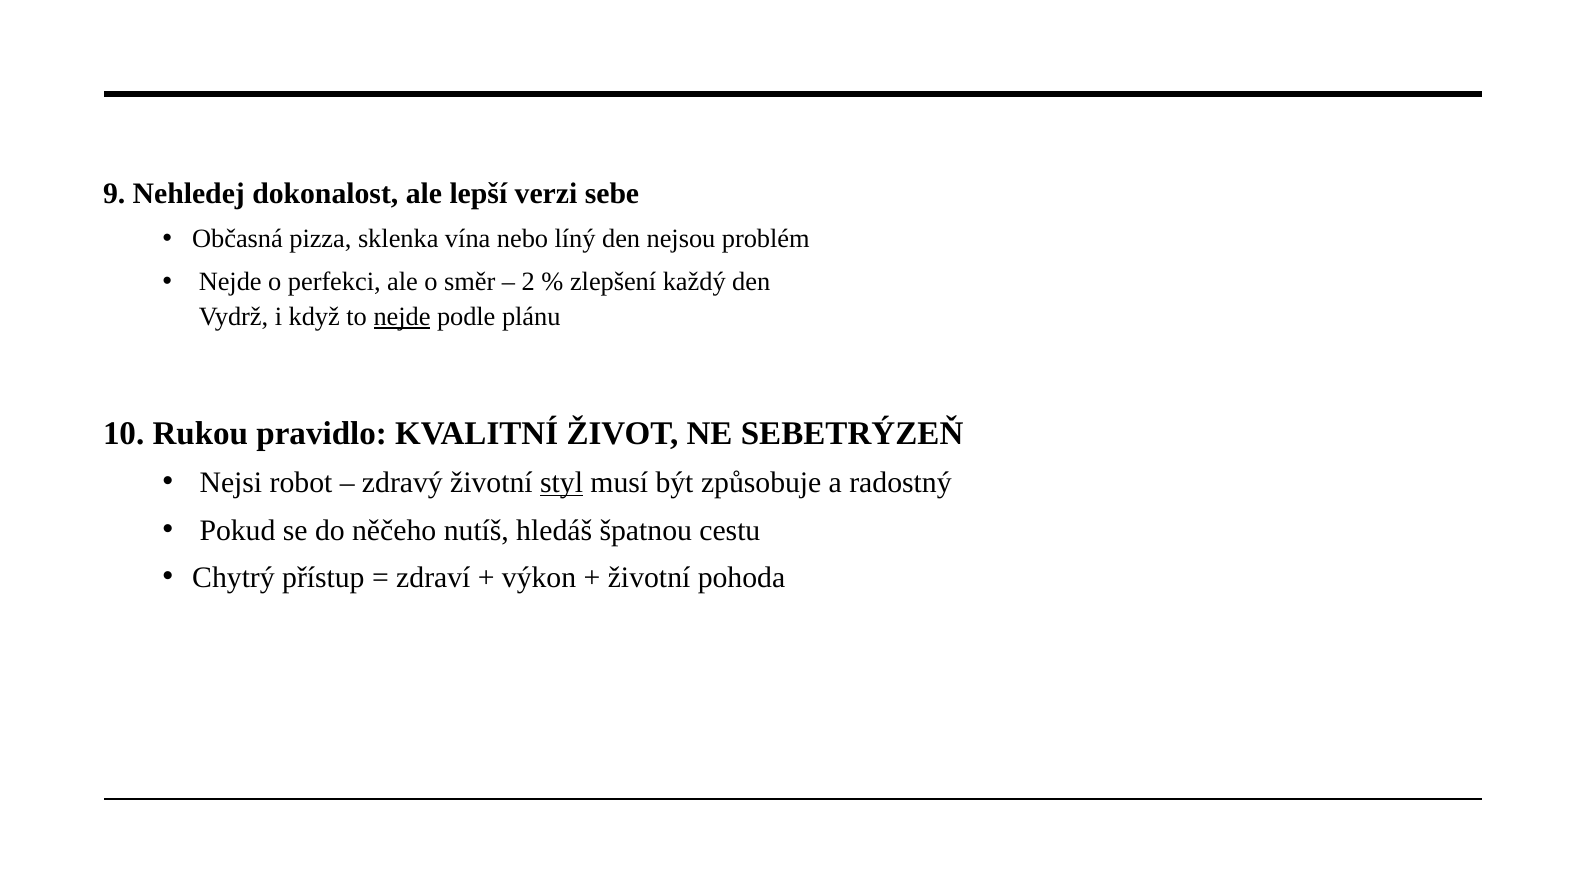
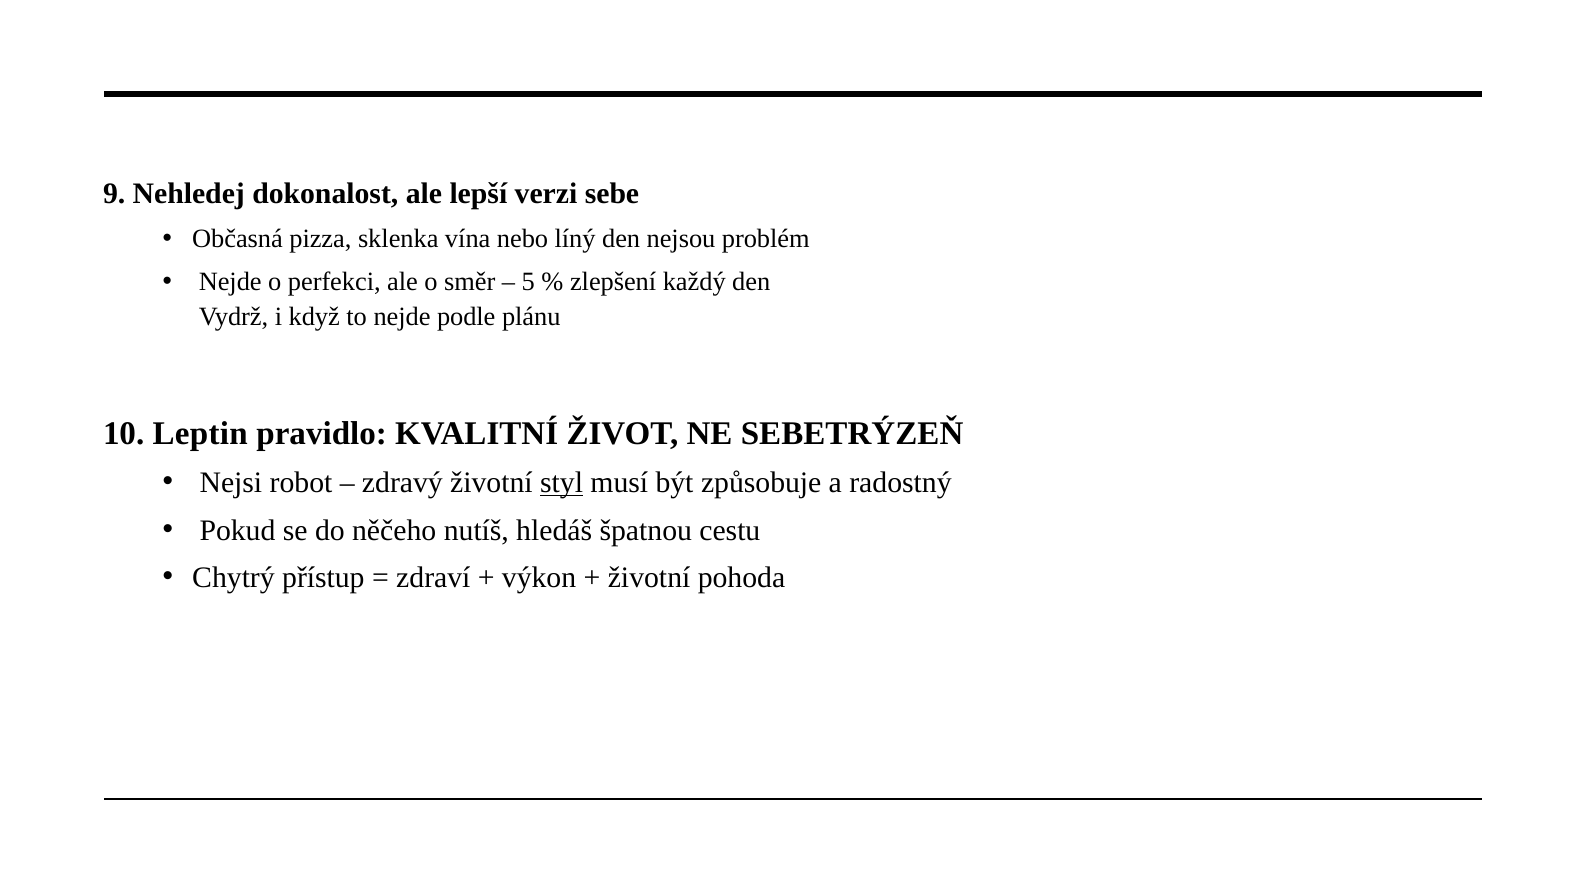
2: 2 -> 5
nejde at (402, 317) underline: present -> none
Rukou: Rukou -> Leptin
